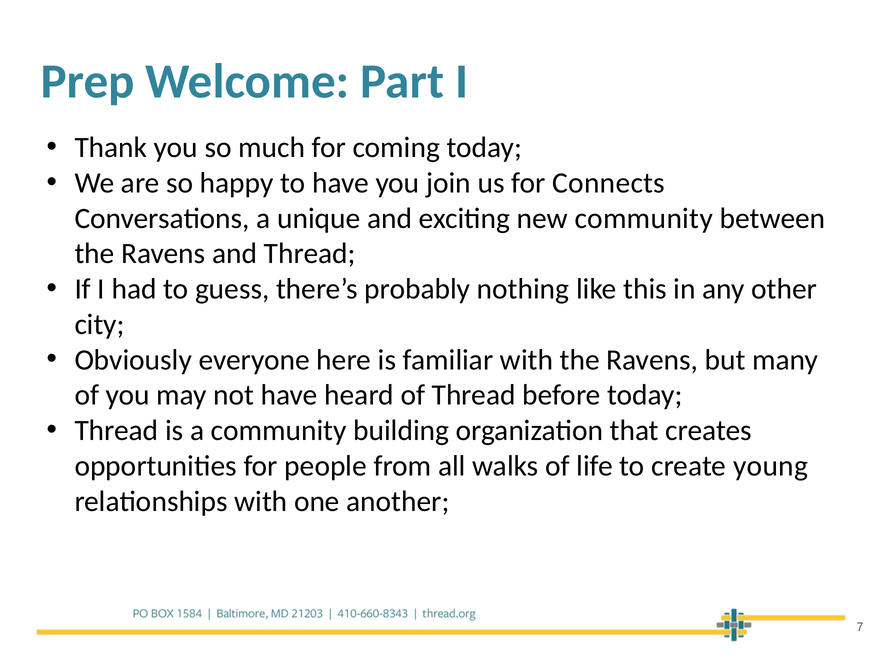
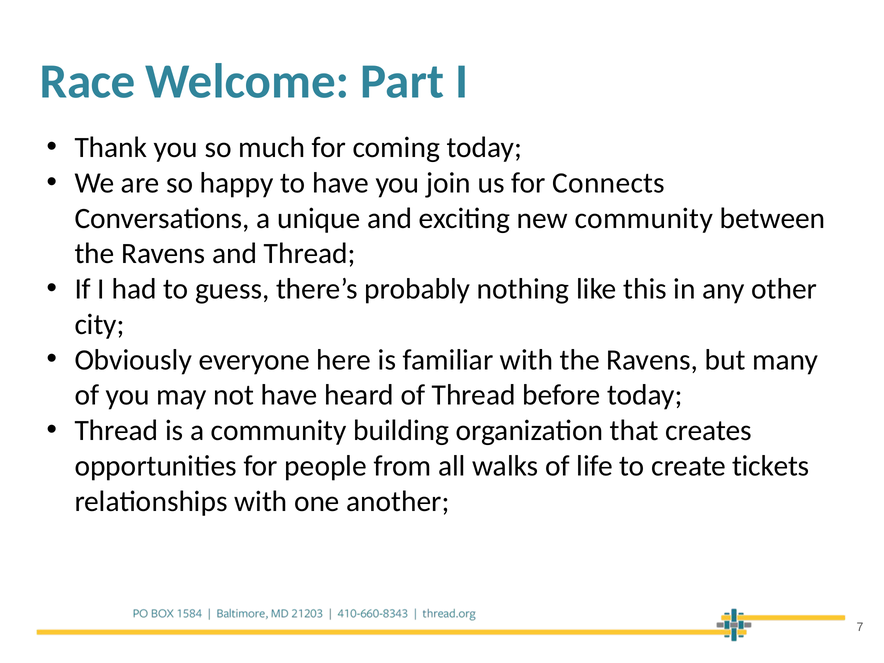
Prep: Prep -> Race
young: young -> tickets
